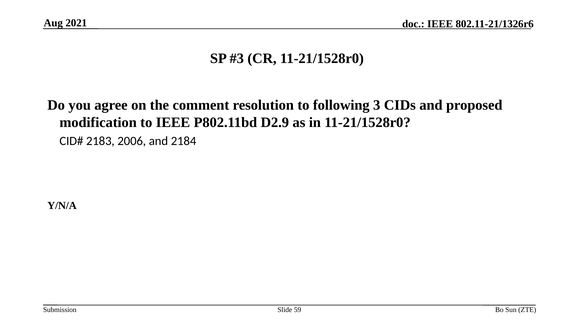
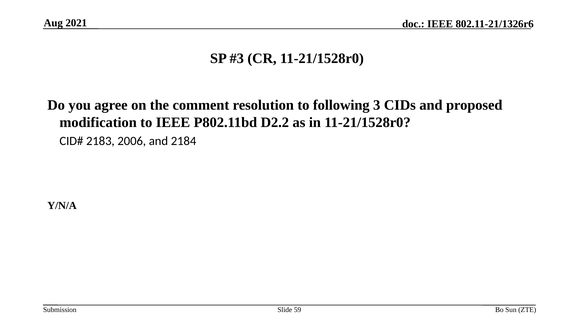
D2.9: D2.9 -> D2.2
